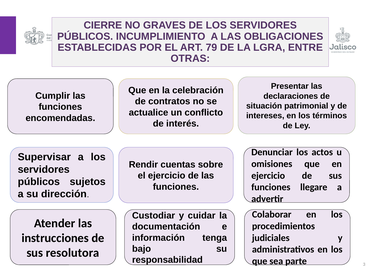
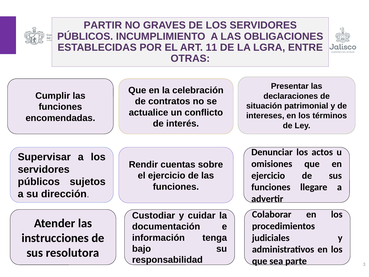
CIERRE: CIERRE -> PARTIR
79: 79 -> 11
